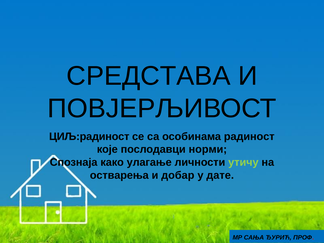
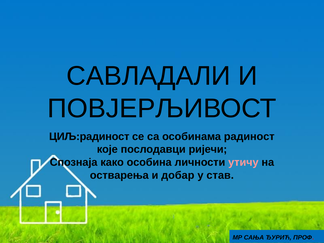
СРЕДСТАВА: СРЕДСТАВА -> САВЛАДАЛИ
норми: норми -> ријечи
улагање: улагање -> особина
утичу colour: light green -> pink
дате: дате -> став
